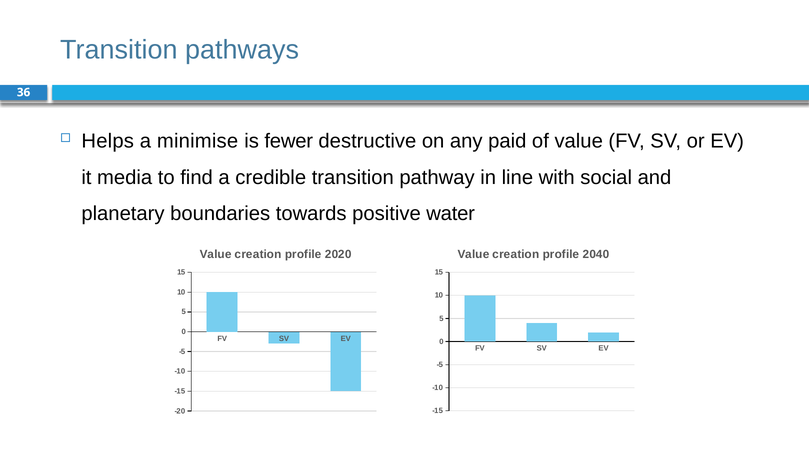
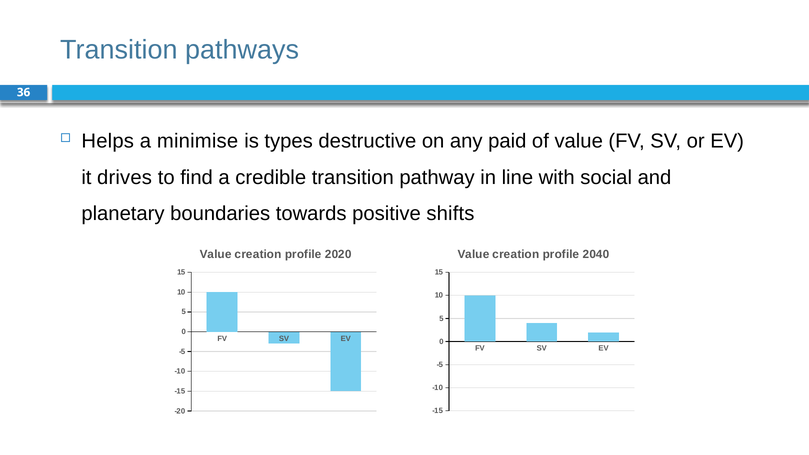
fewer: fewer -> types
media: media -> drives
water: water -> shifts
